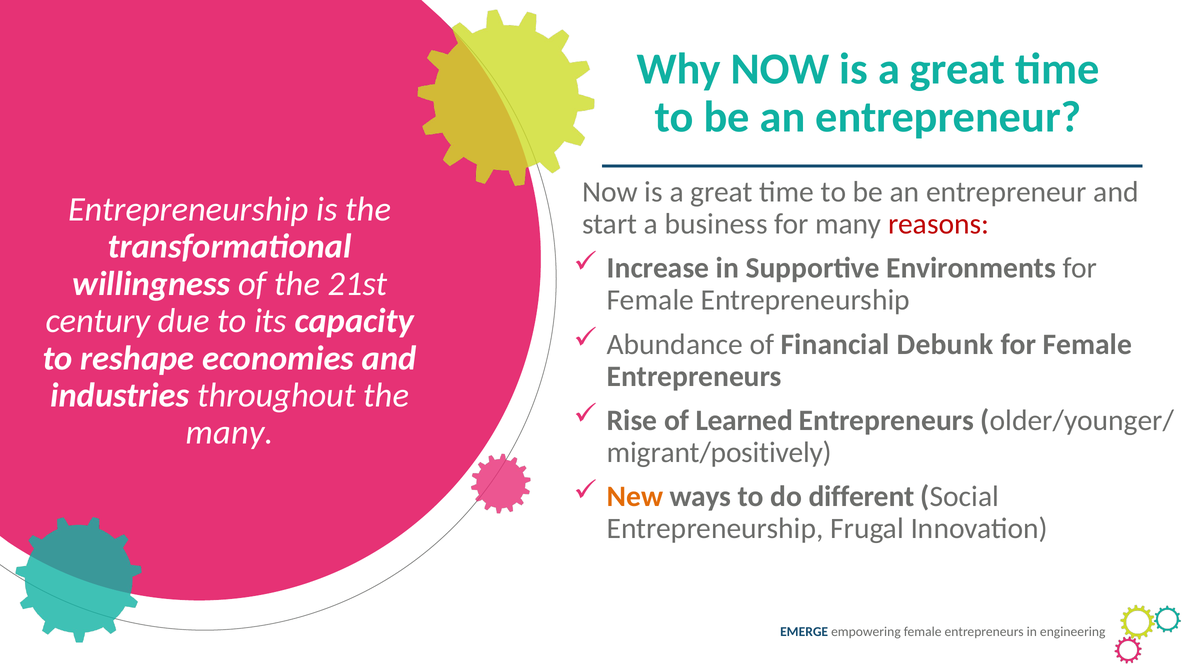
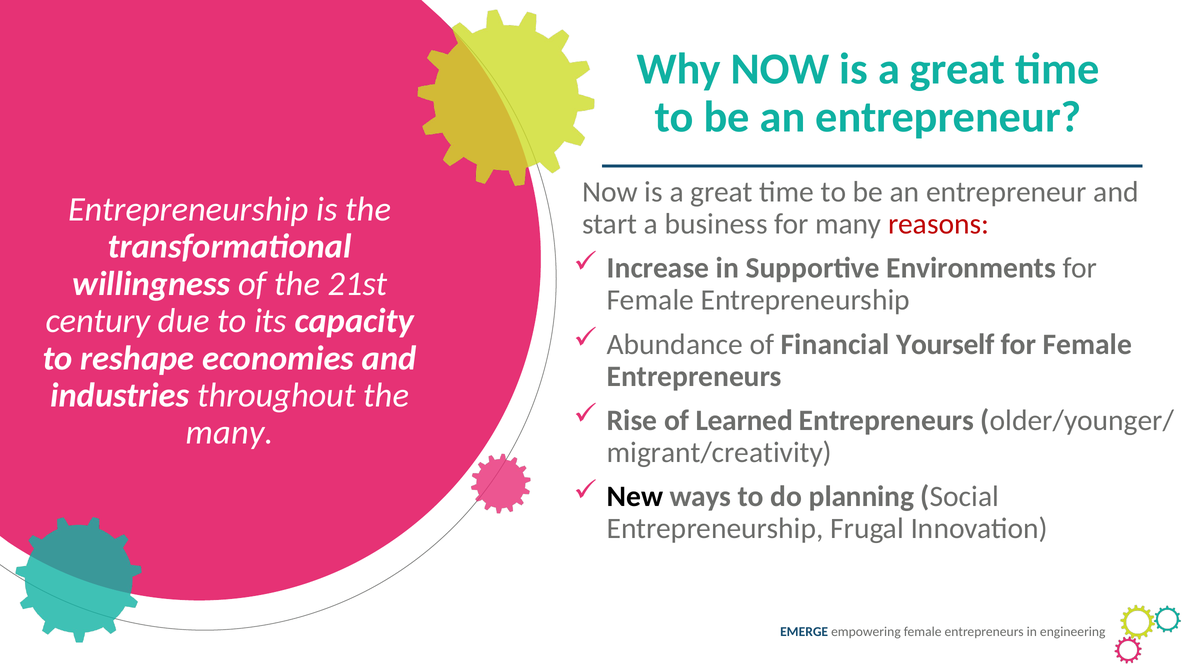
Debunk: Debunk -> Yourself
migrant/positively: migrant/positively -> migrant/creativity
New colour: orange -> black
different: different -> planning
